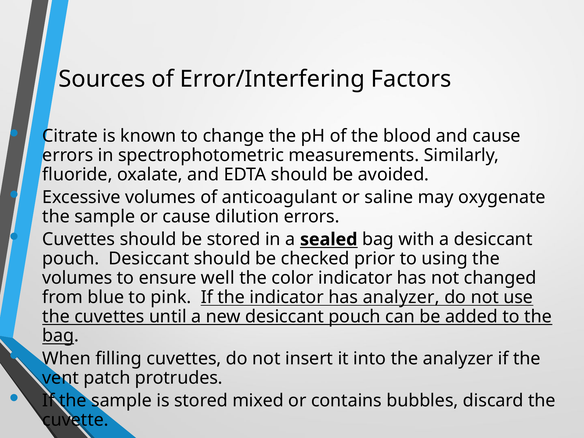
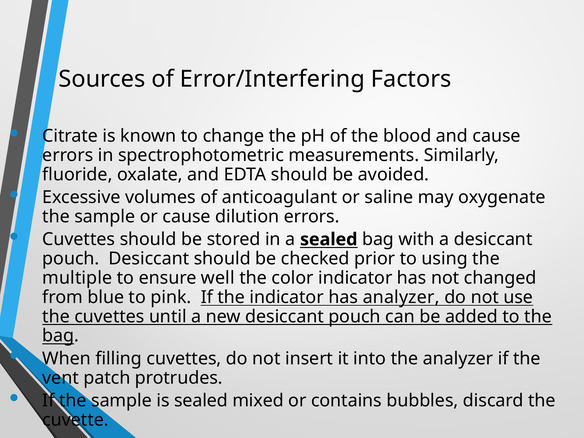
volumes at (77, 278): volumes -> multiple
is stored: stored -> sealed
